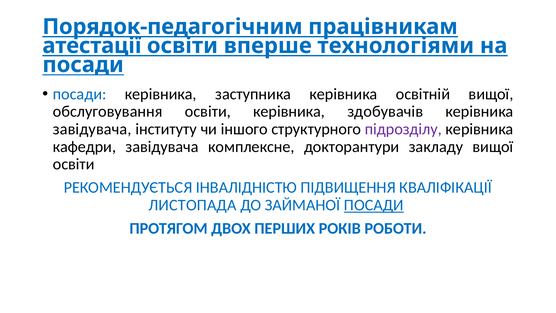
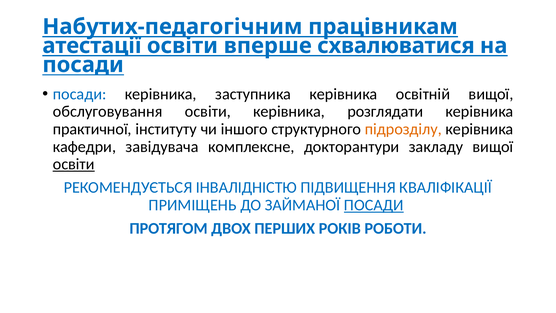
Порядок-педагогічним: Порядок-педагогічним -> Набутих-педагогічним
технологіями: технологіями -> схвалюватися
здобувачів: здобувачів -> розглядати
завідувача at (92, 129): завідувача -> практичної
підрозділу colour: purple -> orange
освіти at (74, 164) underline: none -> present
ЛИСТОПАДА: ЛИСТОПАДА -> ПРИМІЩЕНЬ
